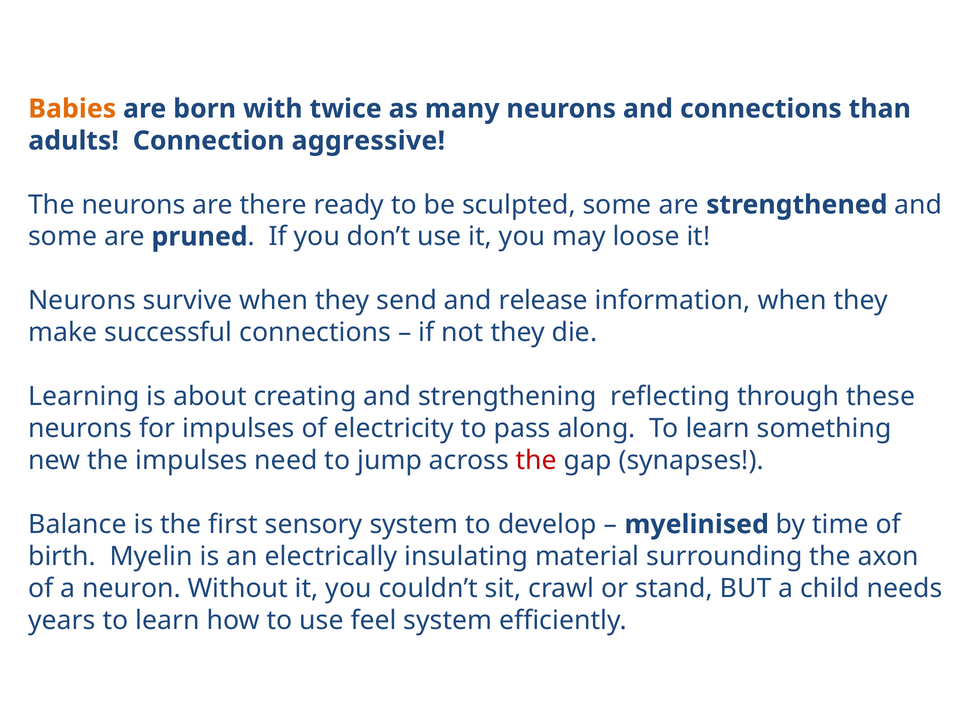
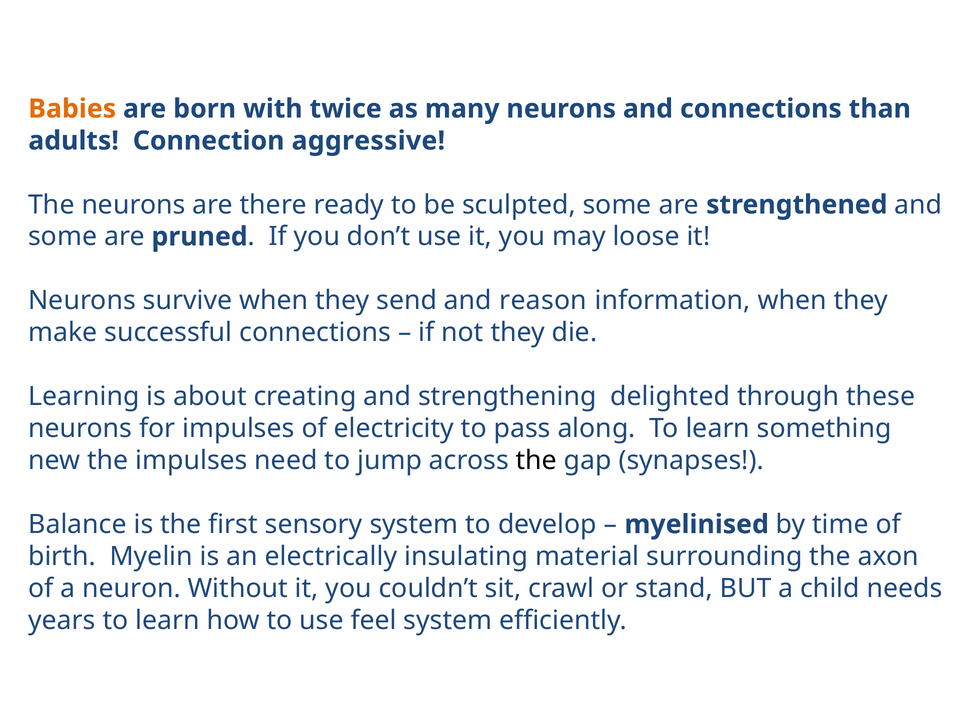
release: release -> reason
reflecting: reflecting -> delighted
the at (536, 461) colour: red -> black
